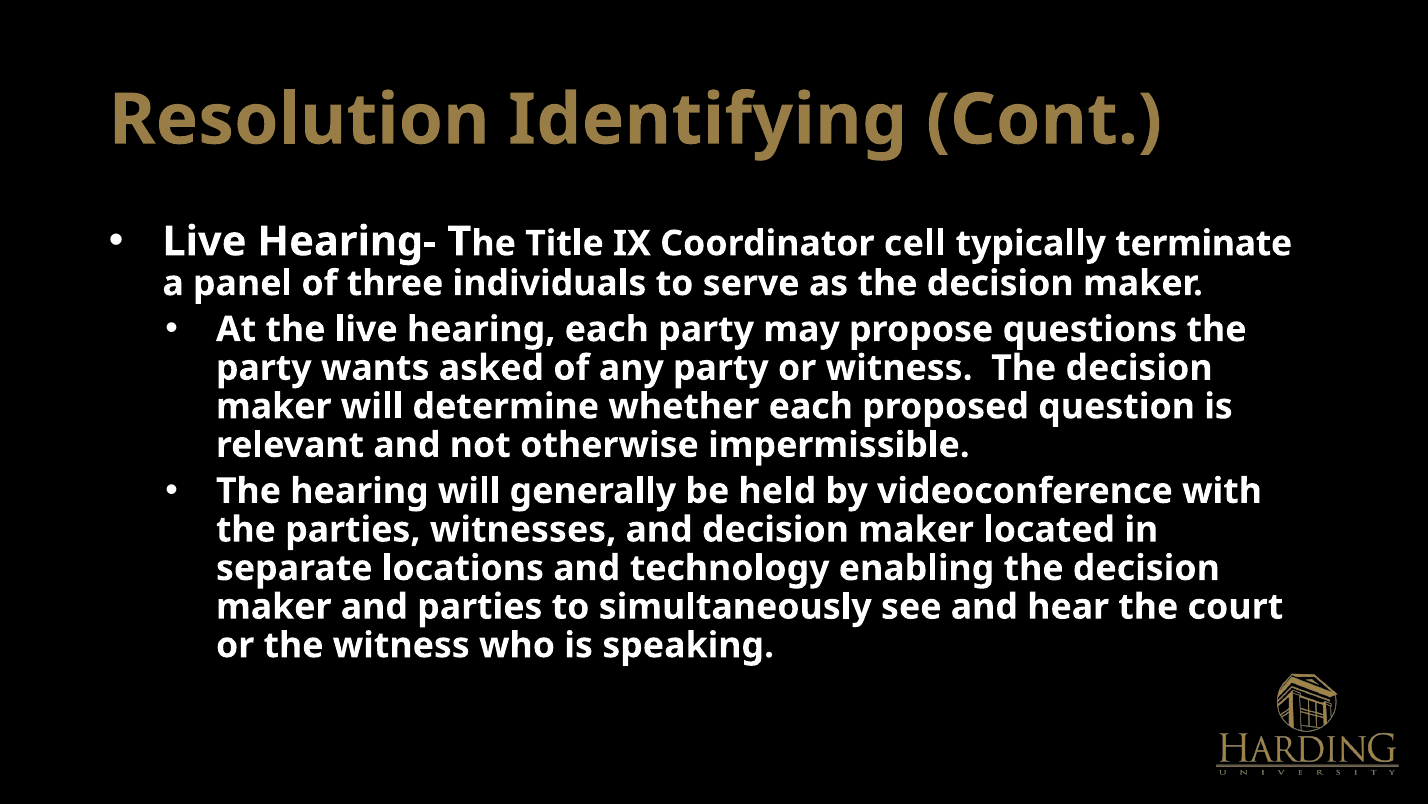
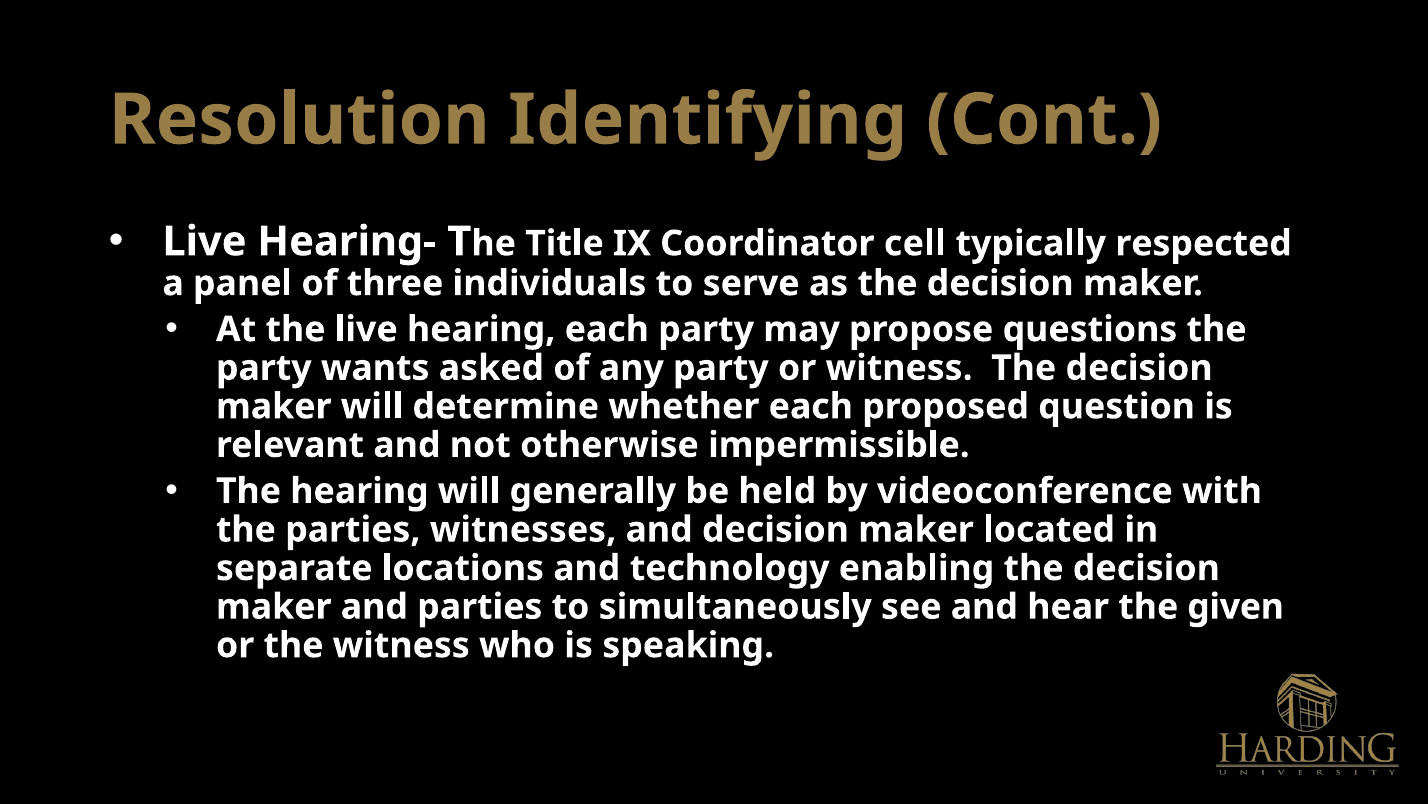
terminate: terminate -> respected
court: court -> given
